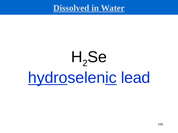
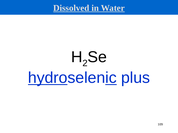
lead: lead -> plus
